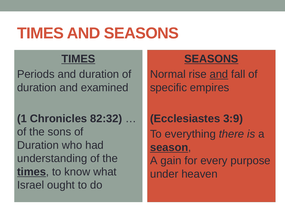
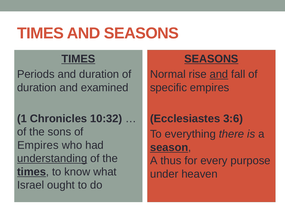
82:32: 82:32 -> 10:32
3:9: 3:9 -> 3:6
Duration at (38, 145): Duration -> Empires
understanding underline: none -> present
gain: gain -> thus
